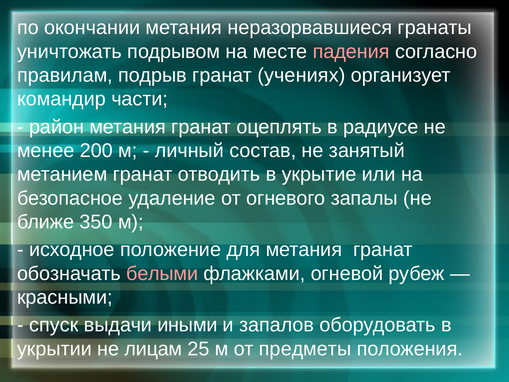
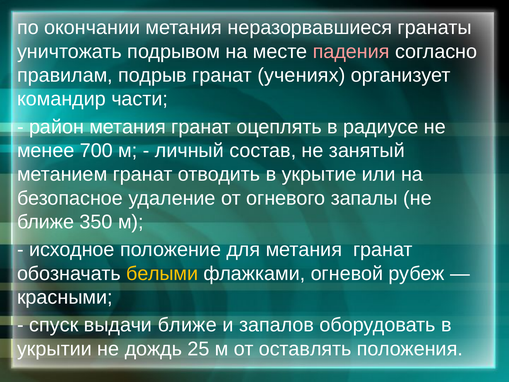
200: 200 -> 700
белыми colour: pink -> yellow
выдачи иными: иными -> ближе
лицам: лицам -> дождь
предметы: предметы -> оставлять
